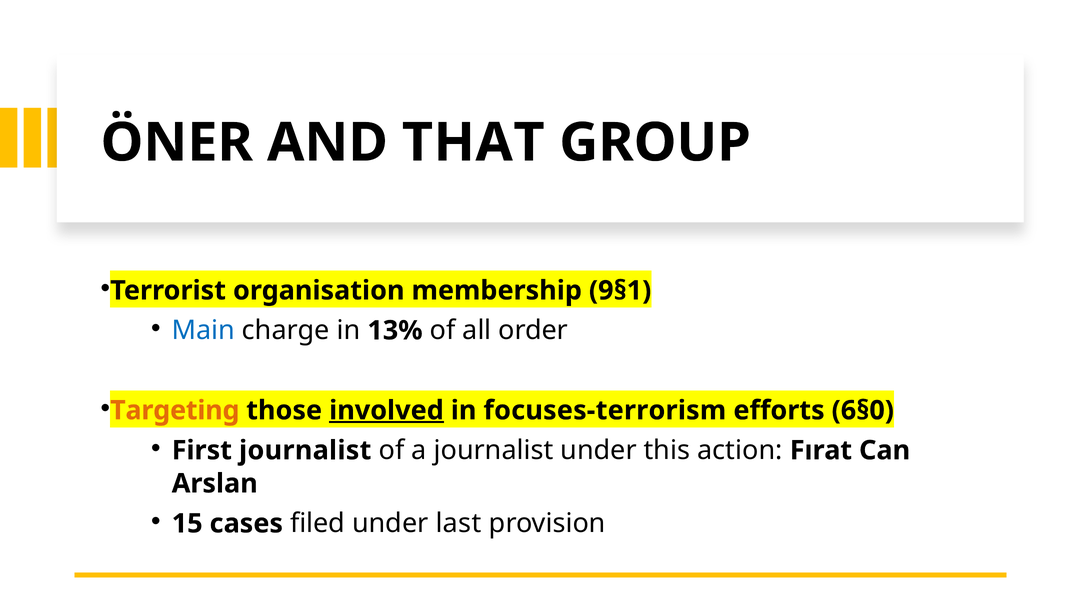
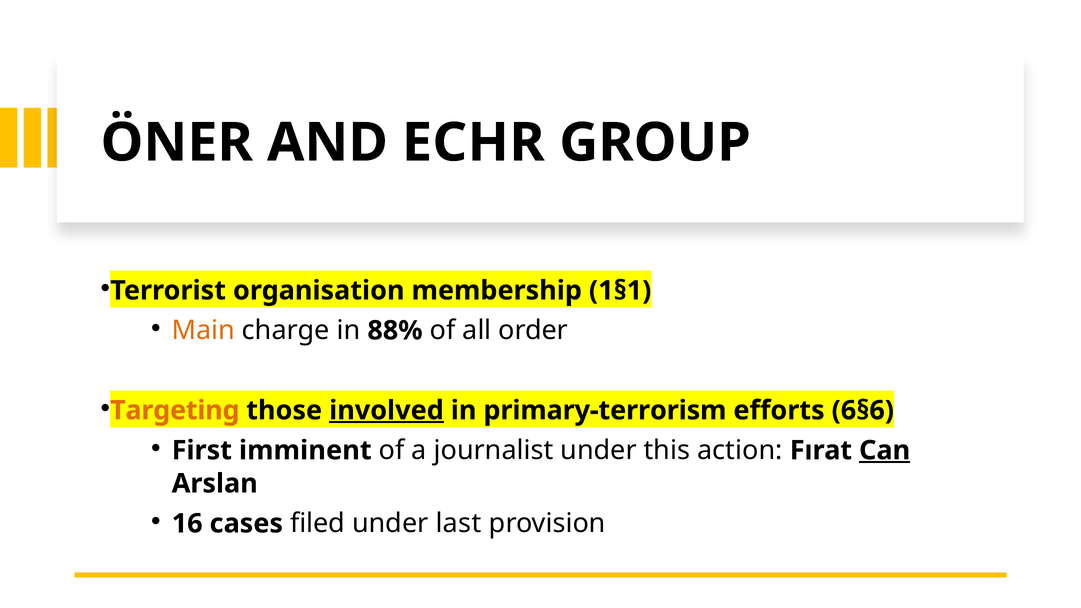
THAT: THAT -> ECHR
9§1: 9§1 -> 1§1
Main colour: blue -> orange
13%: 13% -> 88%
focuses-terrorism: focuses-terrorism -> primary-terrorism
6§0: 6§0 -> 6§6
First journalist: journalist -> imminent
Can underline: none -> present
15: 15 -> 16
